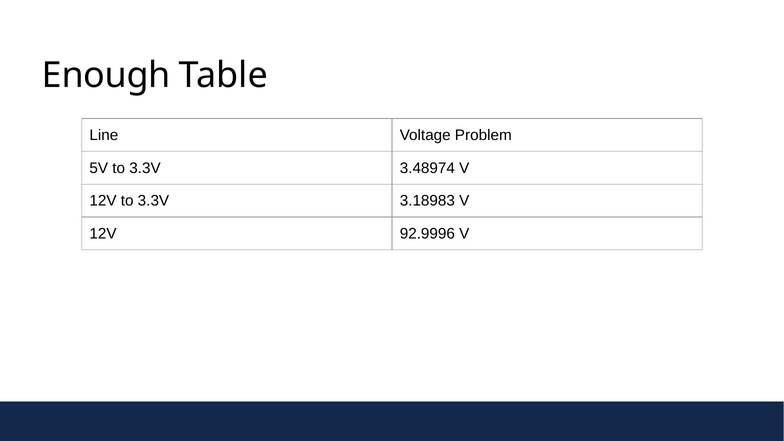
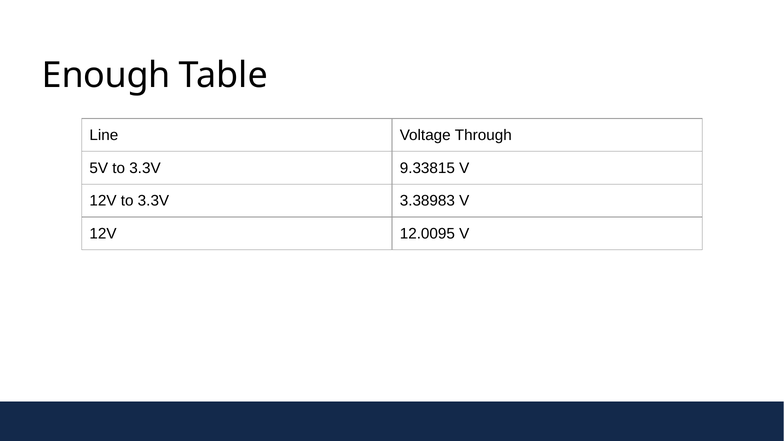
Problem: Problem -> Through
3.48974: 3.48974 -> 9.33815
3.18983: 3.18983 -> 3.38983
92.9996: 92.9996 -> 12.0095
